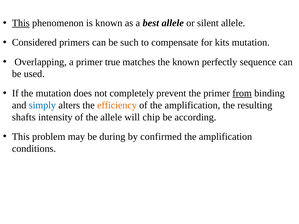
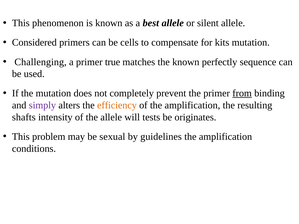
This at (21, 23) underline: present -> none
such: such -> cells
Overlapping: Overlapping -> Challenging
simply colour: blue -> purple
chip: chip -> tests
according: according -> originates
during: during -> sexual
confirmed: confirmed -> guidelines
